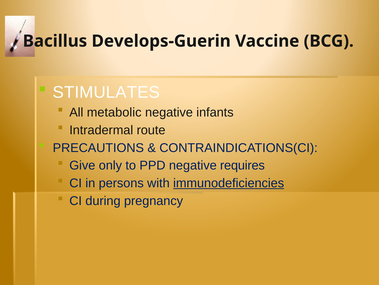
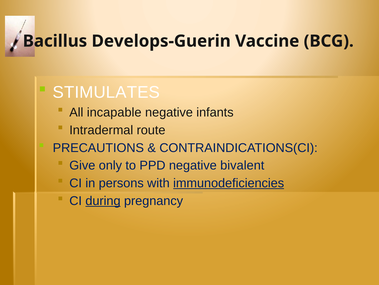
metabolic: metabolic -> incapable
requires: requires -> bivalent
during underline: none -> present
